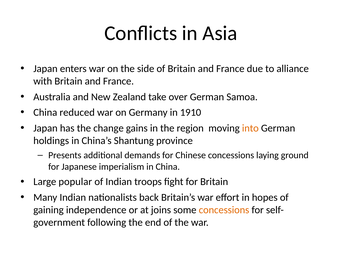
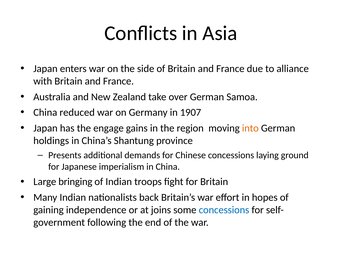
1910: 1910 -> 1907
change: change -> engage
popular: popular -> bringing
concessions at (224, 210) colour: orange -> blue
